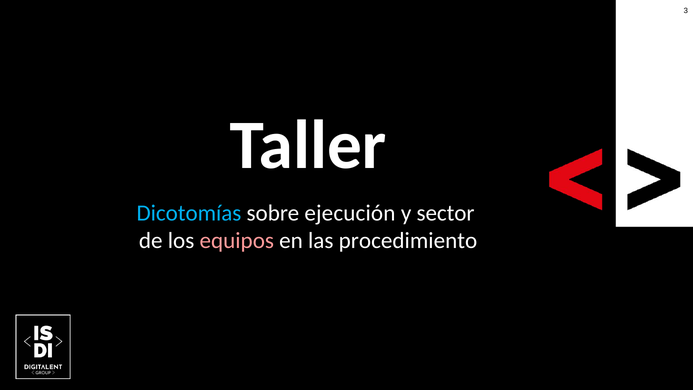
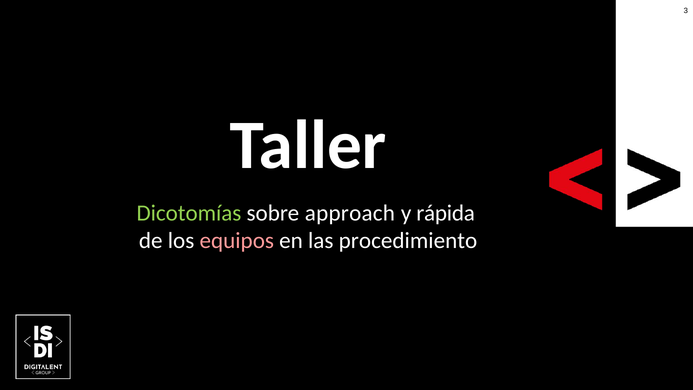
Dicotomías colour: light blue -> light green
ejecución: ejecución -> approach
sector: sector -> rápida
